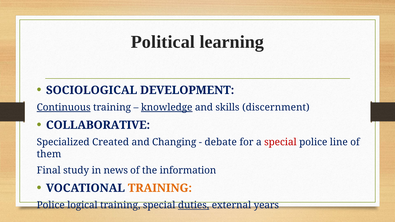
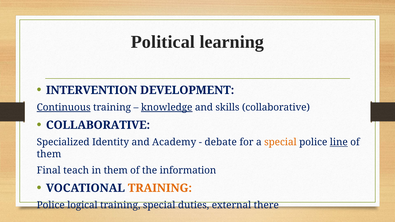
SOCIOLOGICAL: SOCIOLOGICAL -> INTERVENTION
skills discernment: discernment -> collaborative
Created: Created -> Identity
Changing: Changing -> Academy
special at (280, 142) colour: red -> orange
line underline: none -> present
study: study -> teach
in news: news -> them
duties underline: present -> none
years: years -> there
